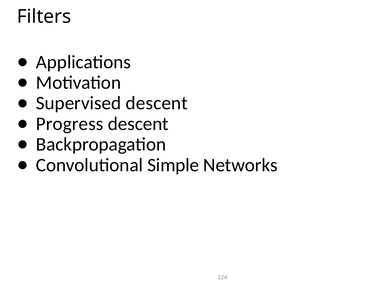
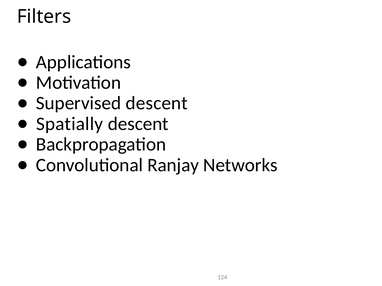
Progress: Progress -> Spatially
Simple: Simple -> Ranjay
